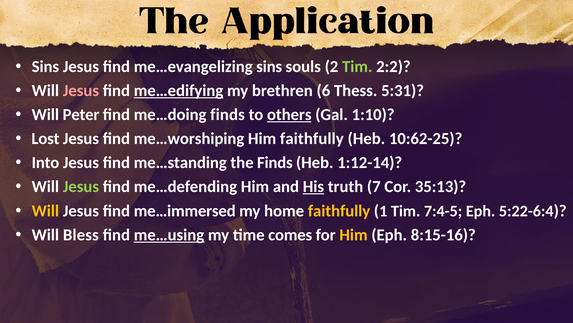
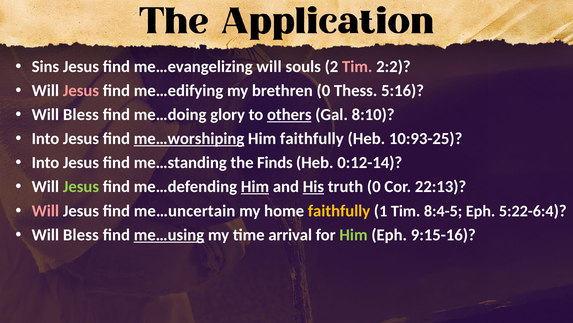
me…evangelizing sins: sins -> will
Tim at (357, 66) colour: light green -> pink
me…edifying underline: present -> none
brethren 6: 6 -> 0
5:31: 5:31 -> 5:16
Peter at (81, 114): Peter -> Bless
me…doing finds: finds -> glory
1:10: 1:10 -> 8:10
Lost at (45, 138): Lost -> Into
me…worshiping underline: none -> present
10:62-25: 10:62-25 -> 10:93-25
1:12-14: 1:12-14 -> 0:12-14
Him at (255, 186) underline: none -> present
truth 7: 7 -> 0
35:13: 35:13 -> 22:13
Will at (45, 210) colour: yellow -> pink
me…immersed: me…immersed -> me…uncertain
7:4-5: 7:4-5 -> 8:4-5
comes: comes -> arrival
Him at (353, 234) colour: yellow -> light green
8:15-16: 8:15-16 -> 9:15-16
